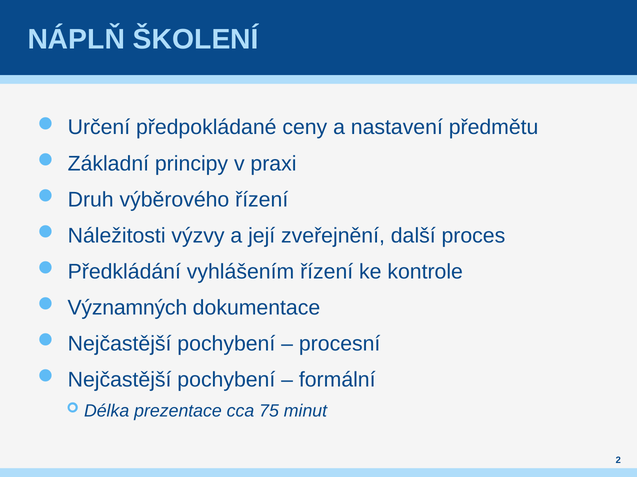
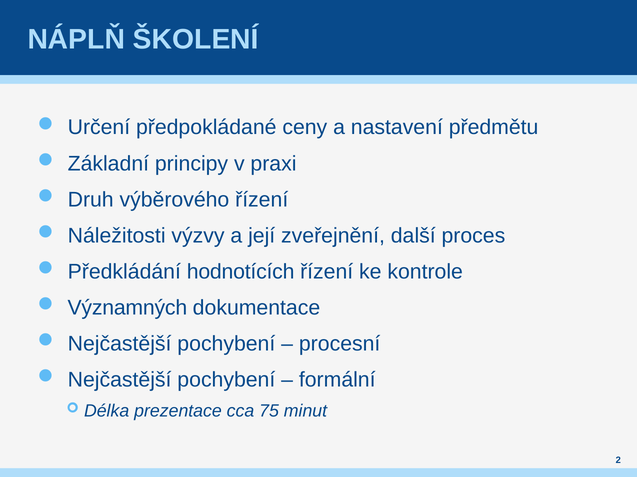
vyhlášením: vyhlášením -> hodnotících
